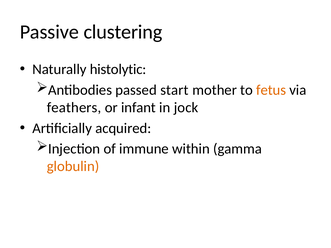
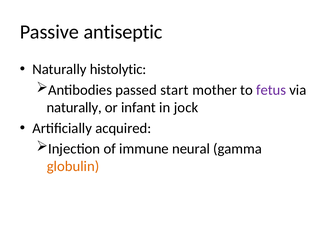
clustering: clustering -> antiseptic
fetus colour: orange -> purple
feathers at (74, 108): feathers -> naturally
within: within -> neural
